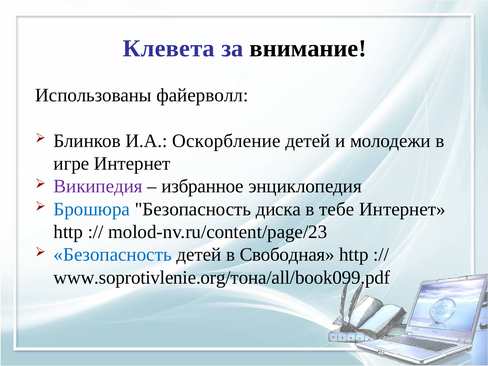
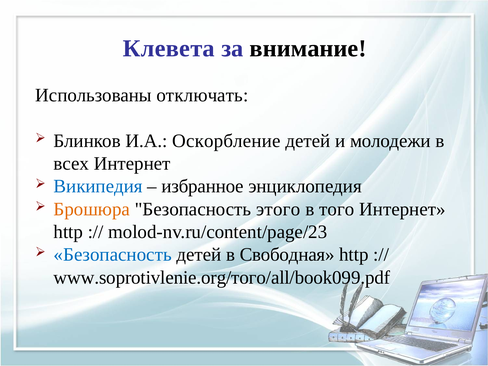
файерволл: файерволл -> отключать
игре: игре -> всех
Википедия colour: purple -> blue
Брошюра colour: blue -> orange
диска: диска -> этого
тебе: тебе -> того
www.soprotivlenie.org/тона/all/book099.pdf: www.soprotivlenie.org/тона/all/book099.pdf -> www.soprotivlenie.org/того/all/book099.pdf
